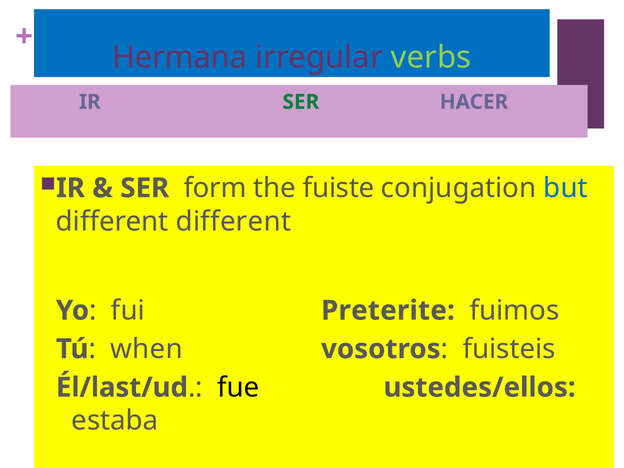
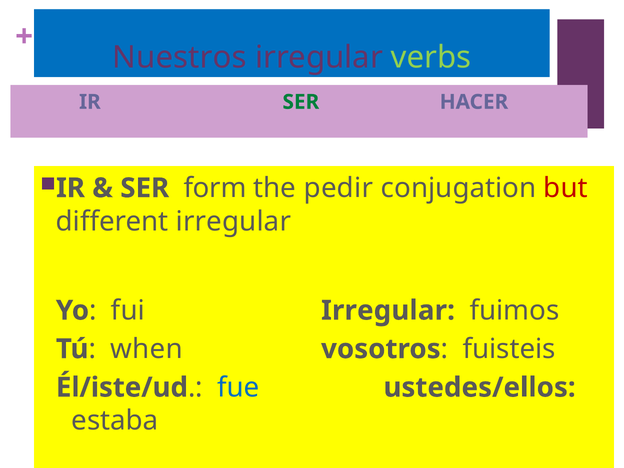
Hermana: Hermana -> Nuestros
fuiste: fuiste -> pedir
but colour: blue -> red
different different: different -> irregular
fui Preterite: Preterite -> Irregular
Él/last/ud: Él/last/ud -> Él/iste/ud
fue colour: black -> blue
